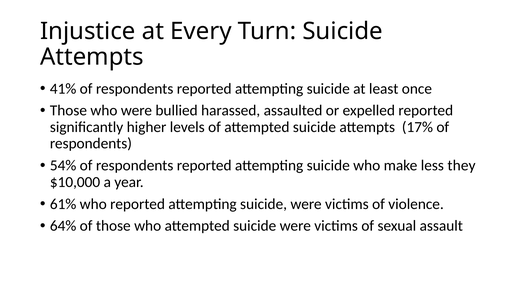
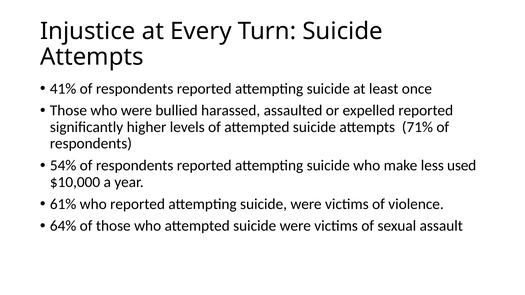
17%: 17% -> 71%
they: they -> used
